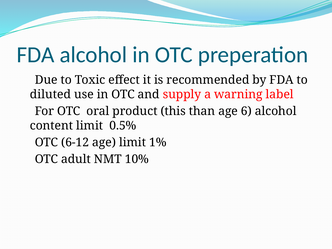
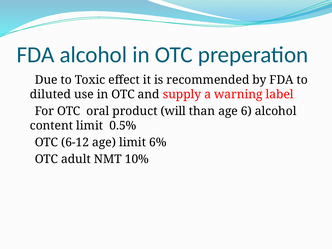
this: this -> will
1%: 1% -> 6%
